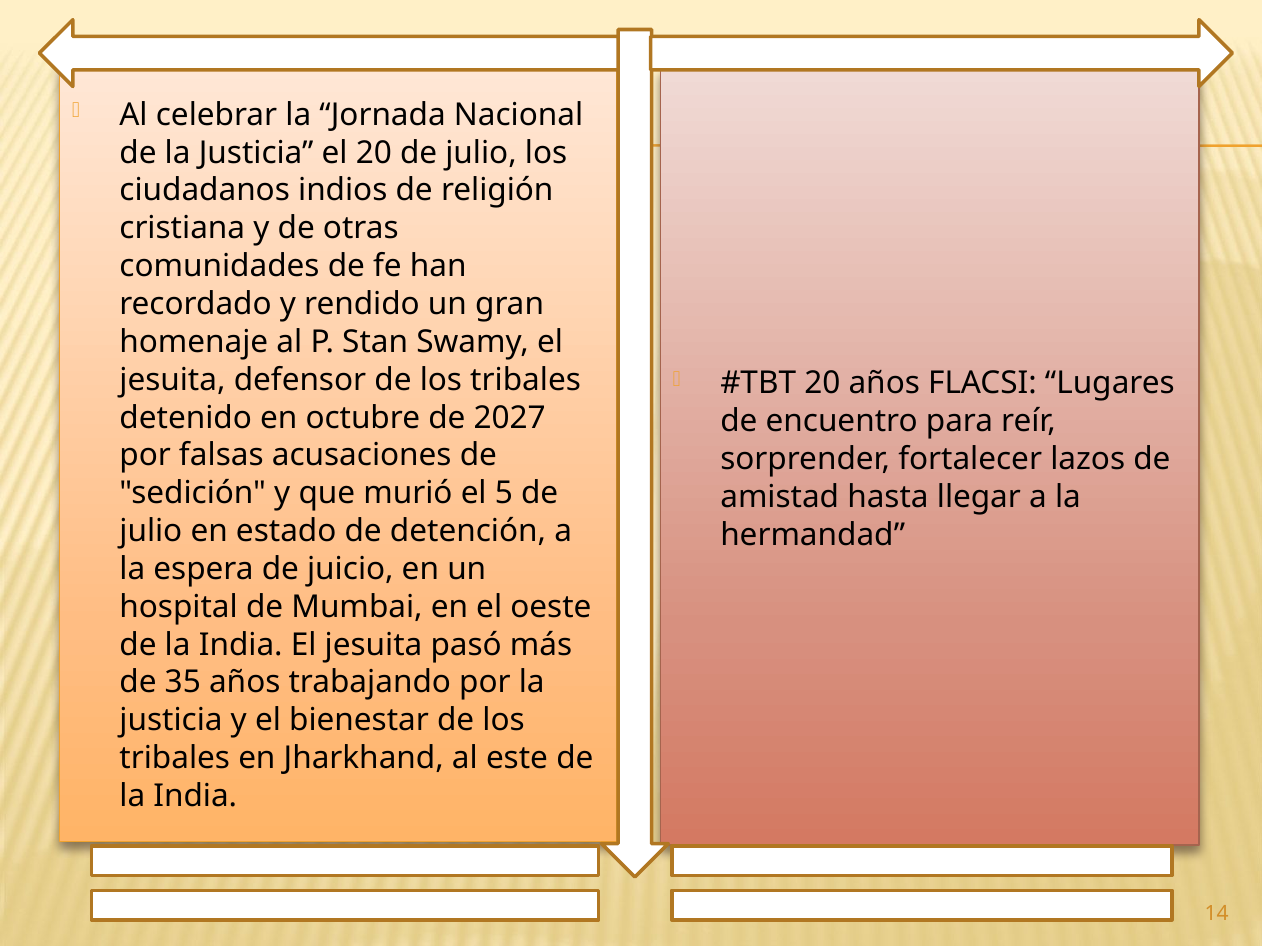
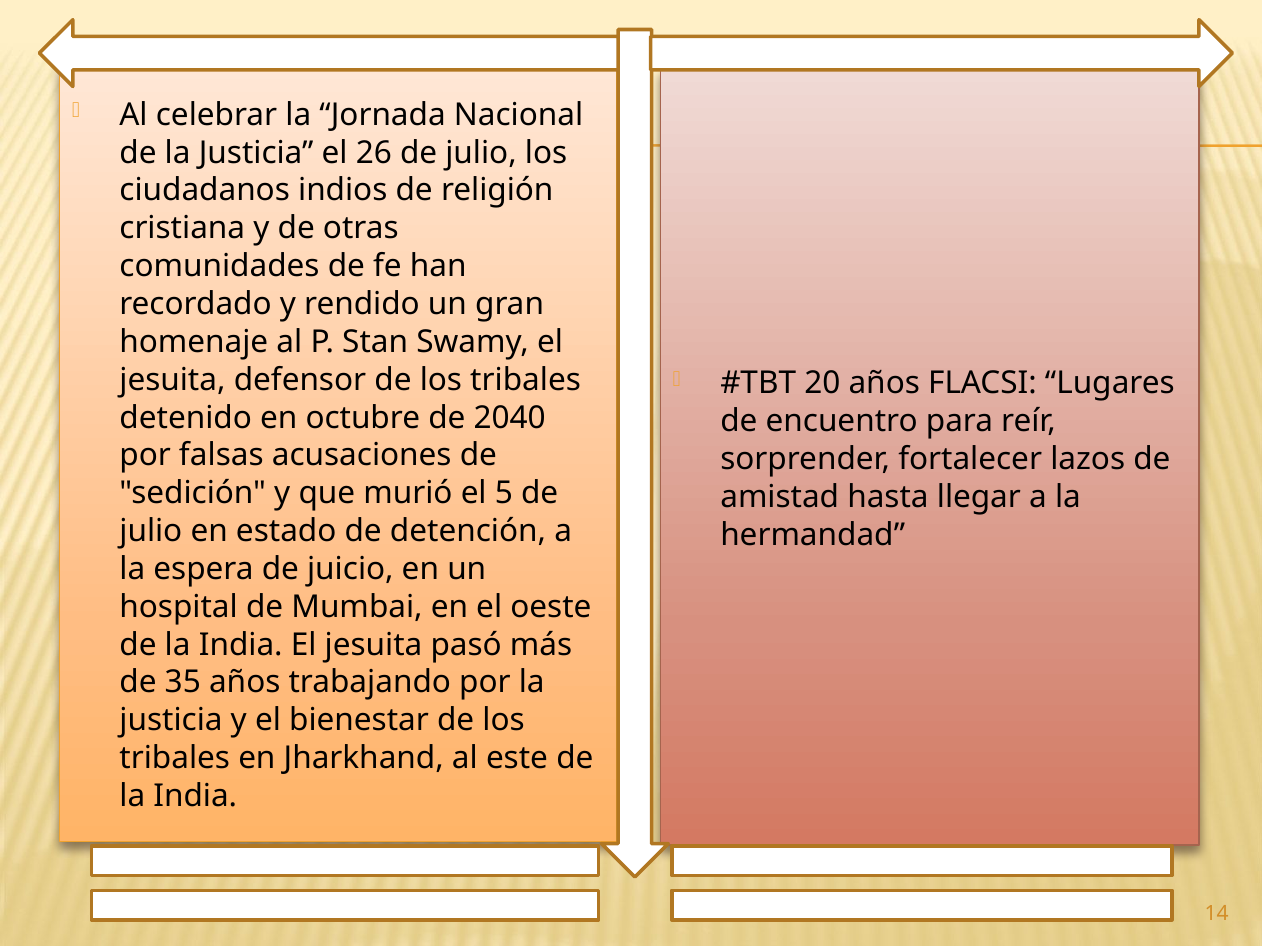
el 20: 20 -> 26
2027: 2027 -> 2040
